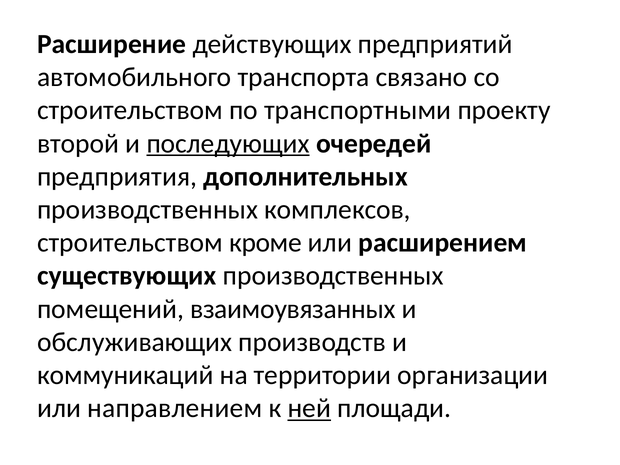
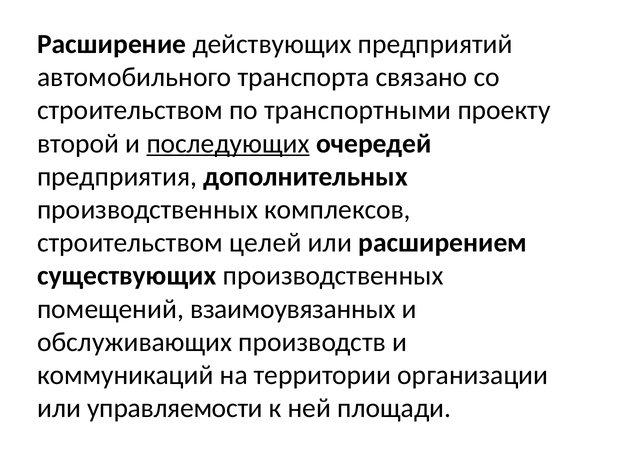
кроме: кроме -> целей
направлением: направлением -> управляемости
ней underline: present -> none
